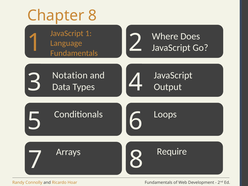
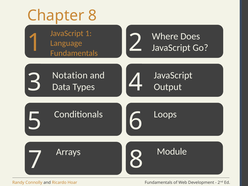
Require: Require -> Module
